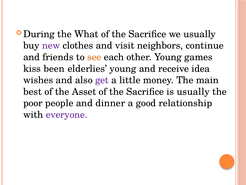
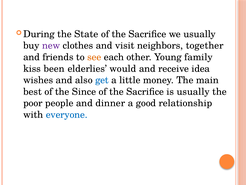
What: What -> State
continue: continue -> together
games: games -> family
elderlies young: young -> would
get colour: purple -> blue
Asset: Asset -> Since
everyone colour: purple -> blue
